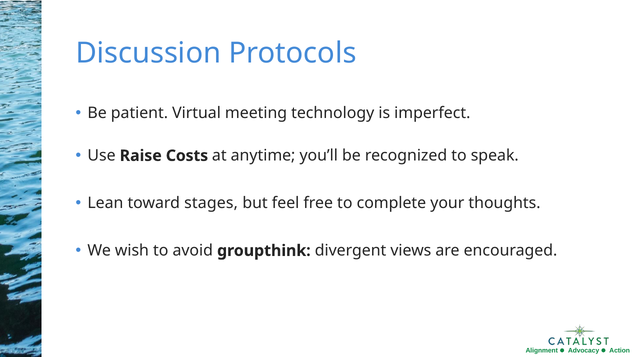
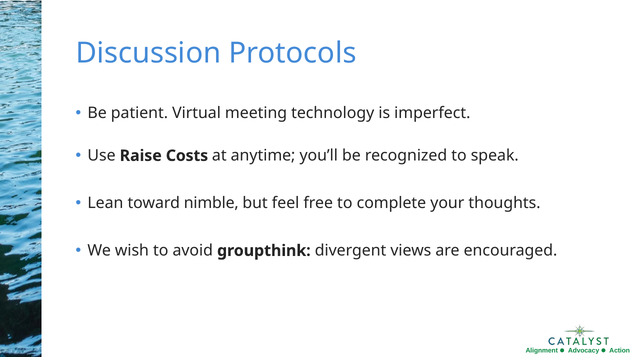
stages: stages -> nimble
